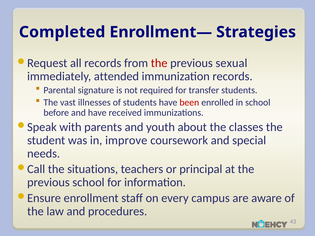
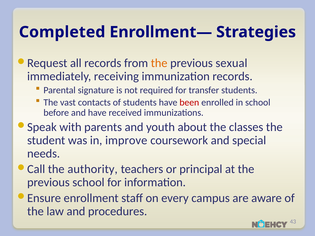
the at (159, 63) colour: red -> orange
attended: attended -> receiving
illnesses: illnesses -> contacts
situations: situations -> authority
